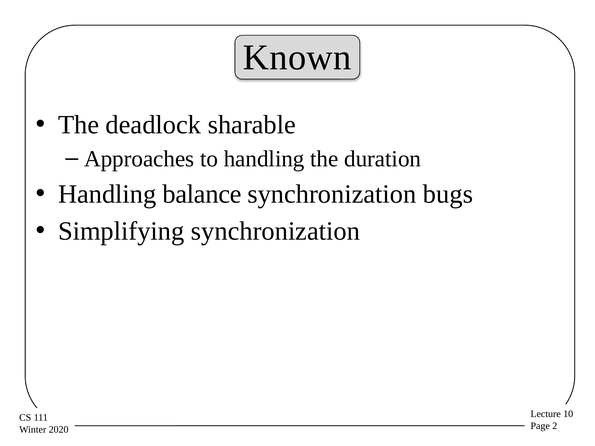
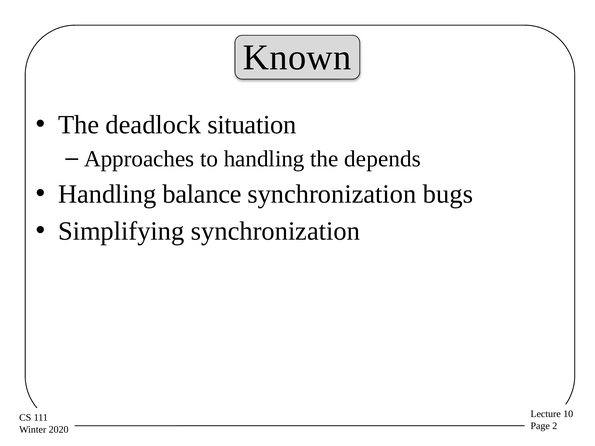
sharable: sharable -> situation
duration: duration -> depends
